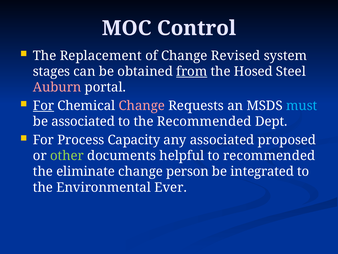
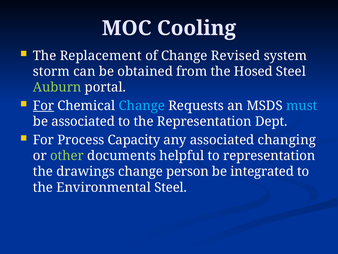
Control: Control -> Cooling
stages: stages -> storm
from underline: present -> none
Auburn colour: pink -> light green
Change at (142, 106) colour: pink -> light blue
the Recommended: Recommended -> Representation
proposed: proposed -> changing
to recommended: recommended -> representation
eliminate: eliminate -> drawings
Environmental Ever: Ever -> Steel
